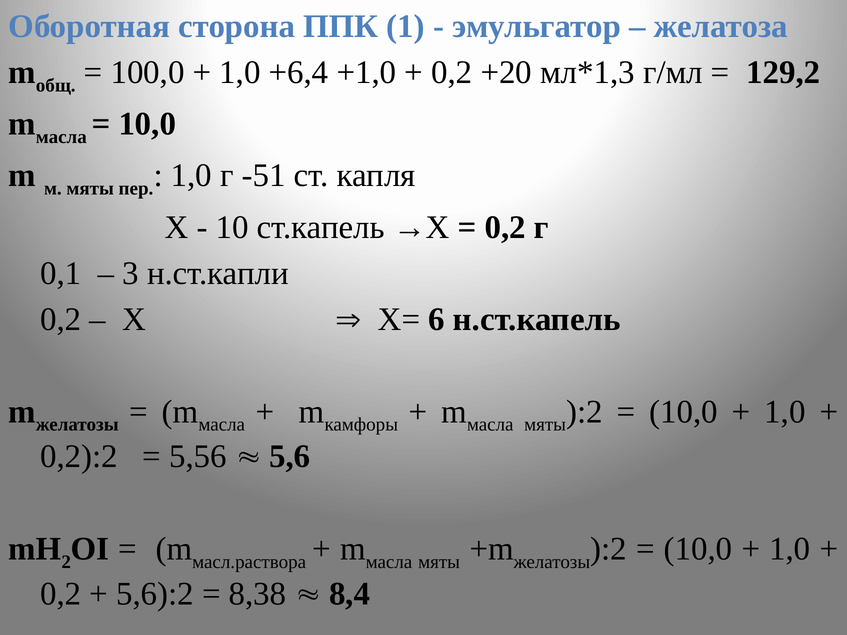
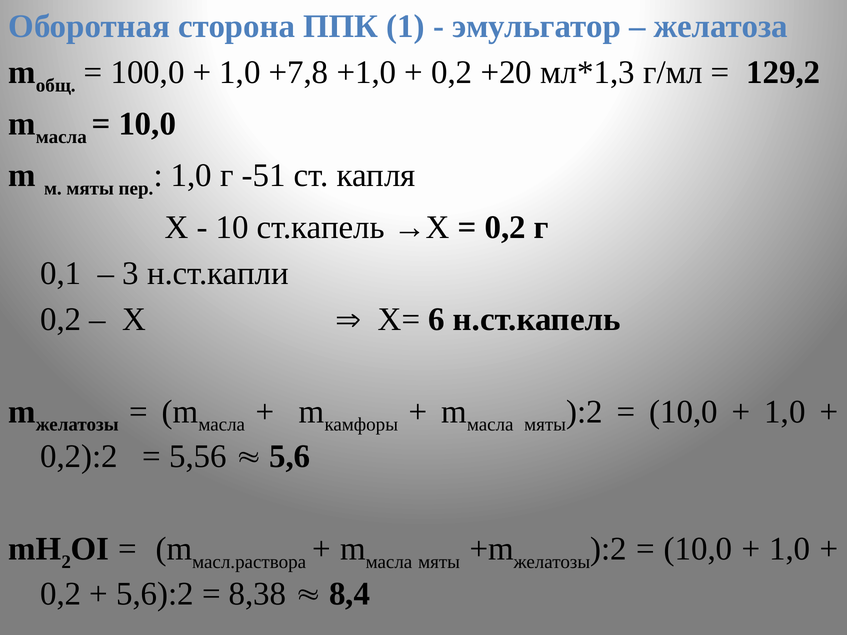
+6,4: +6,4 -> +7,8
